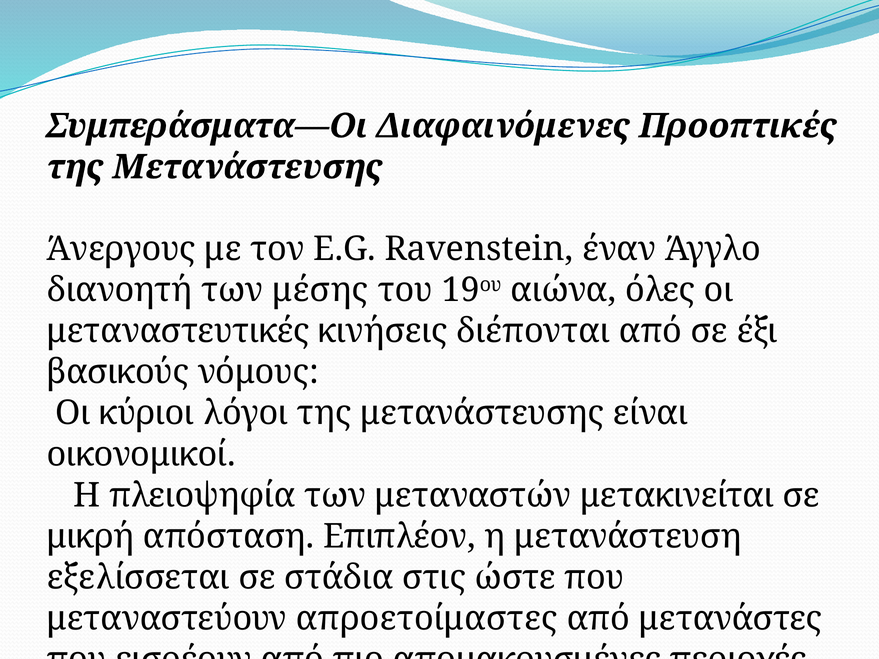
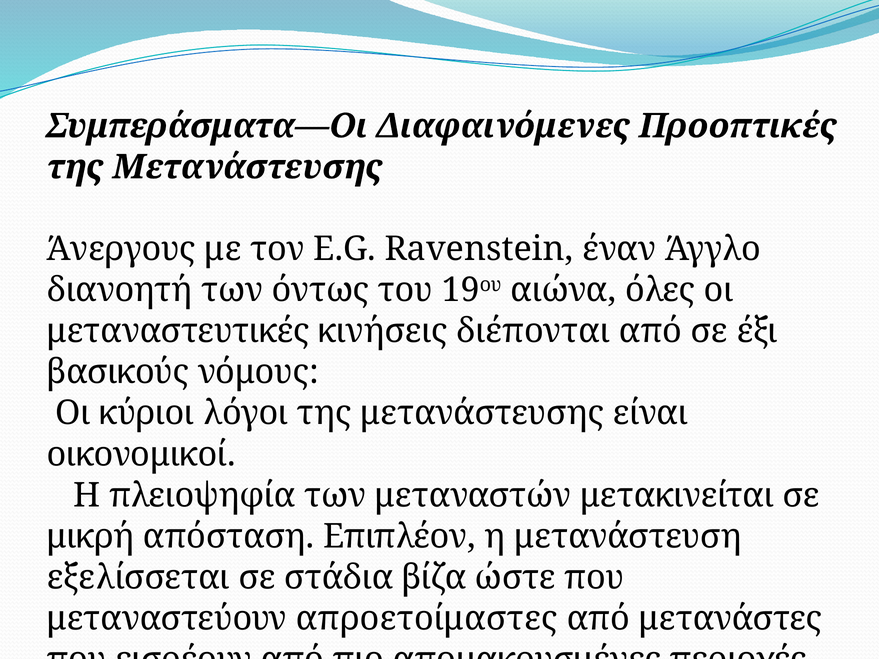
μέσης: μέσης -> όντως
στις: στις -> βίζα
